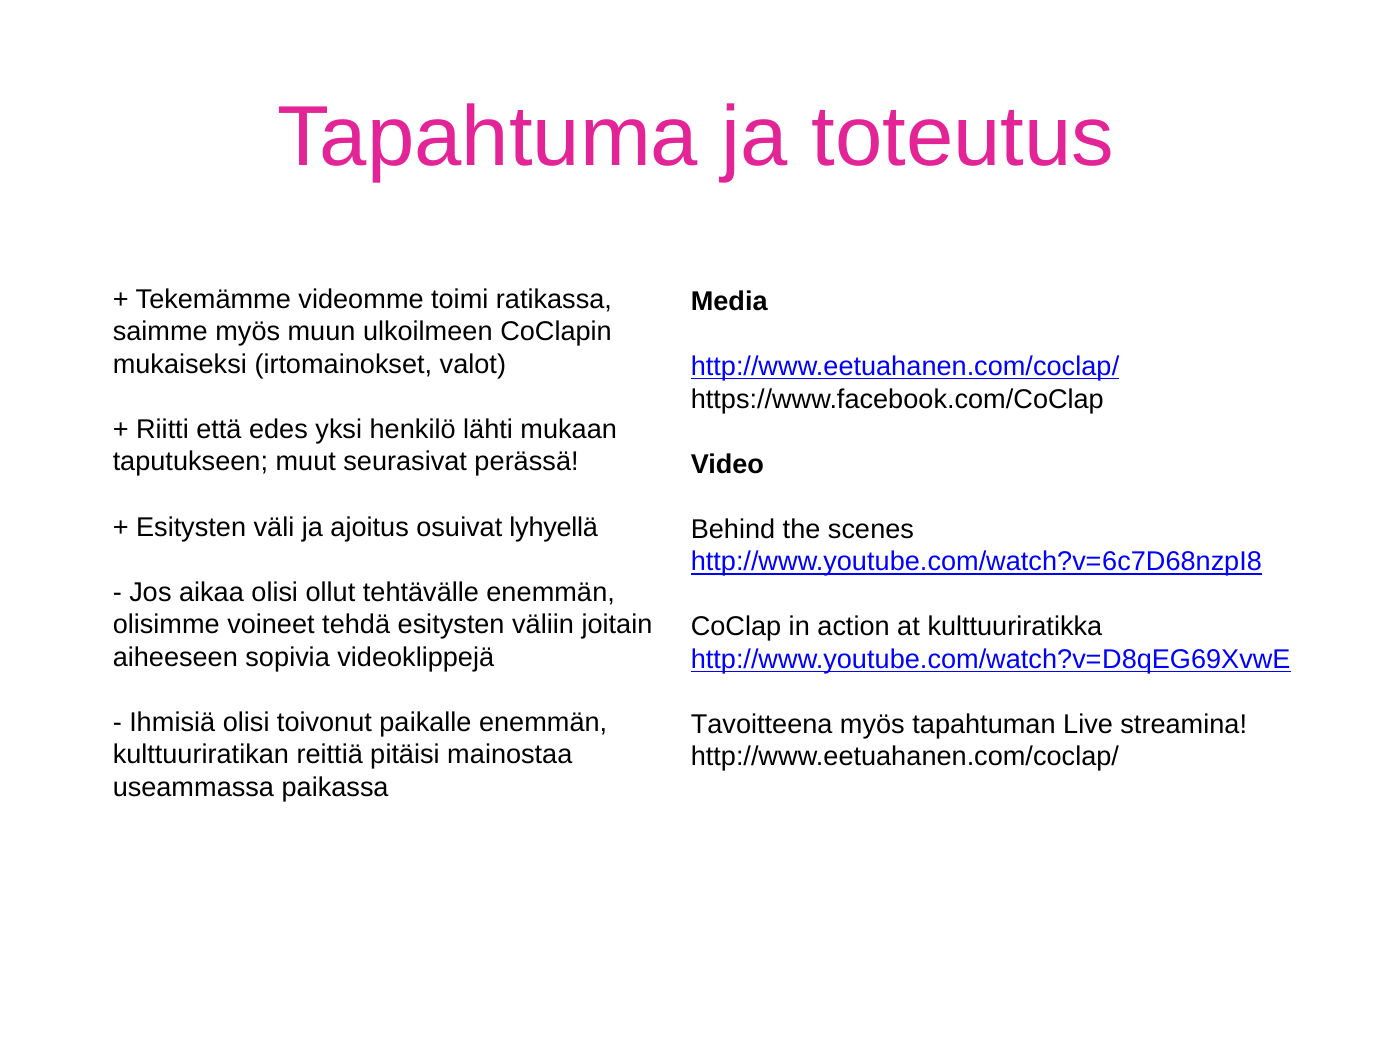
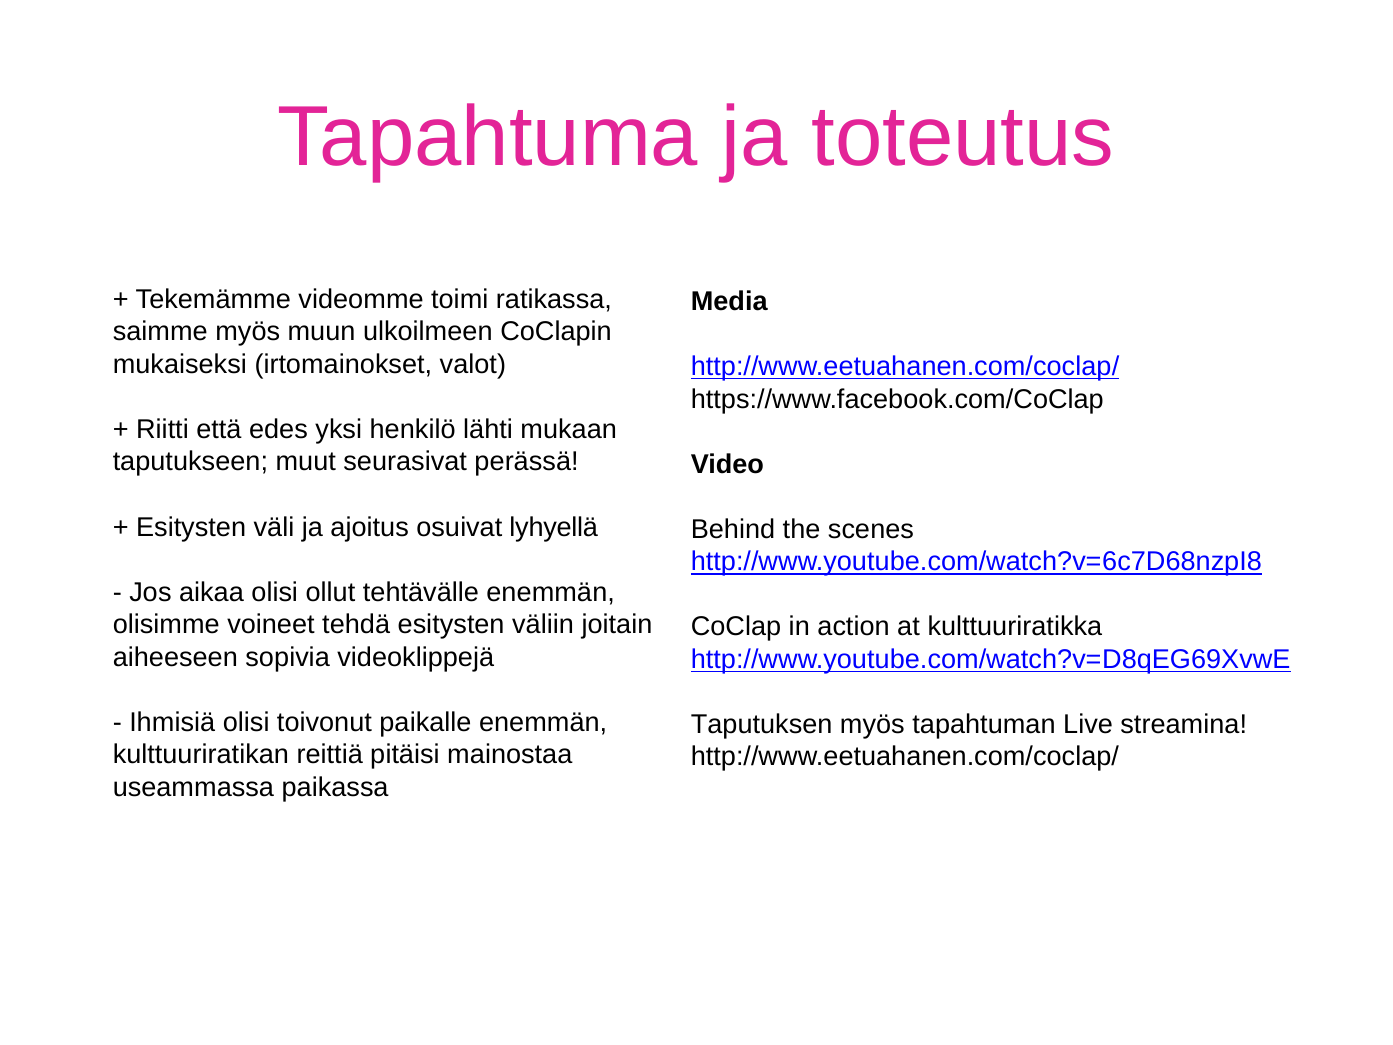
Tavoitteena: Tavoitteena -> Taputuksen
